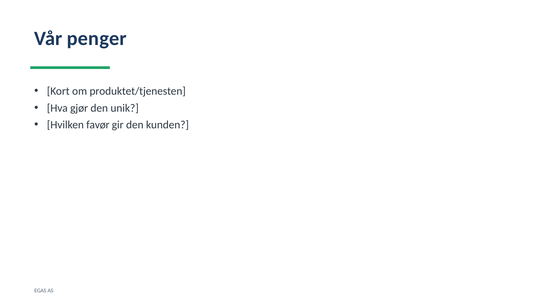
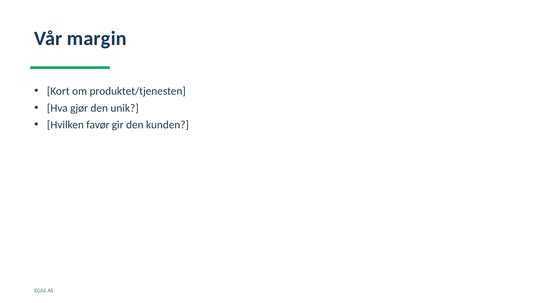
penger: penger -> margin
